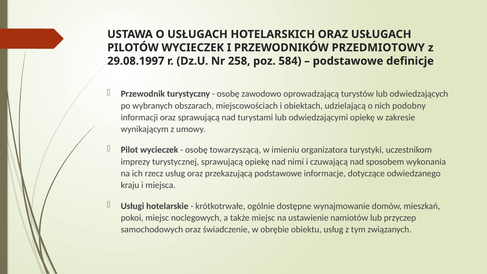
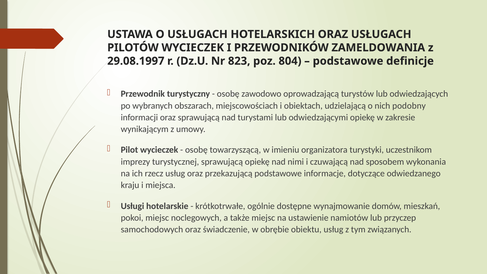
PRZEDMIOTOWY: PRZEDMIOTOWY -> ZAMELDOWANIA
258: 258 -> 823
584: 584 -> 804
